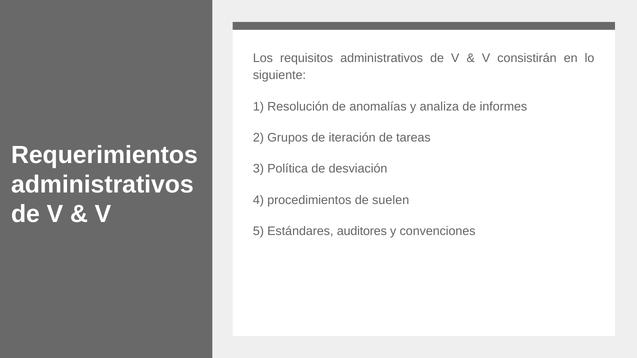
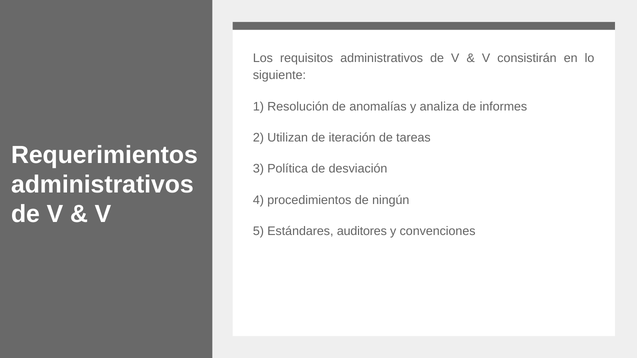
Grupos: Grupos -> Utilizan
suelen: suelen -> ningún
